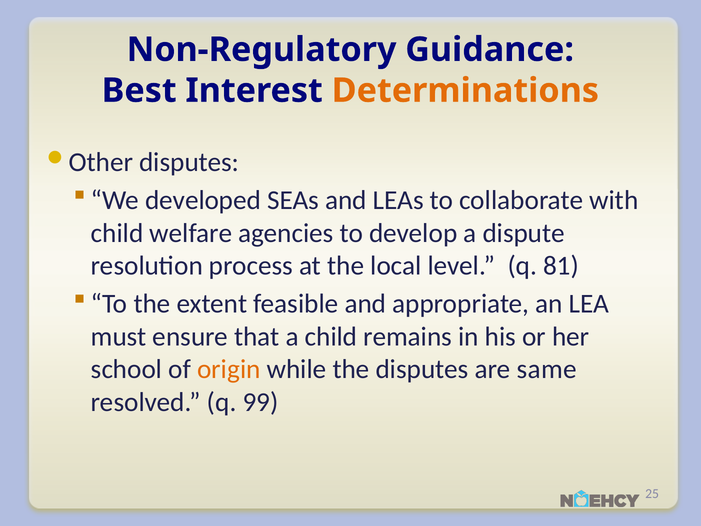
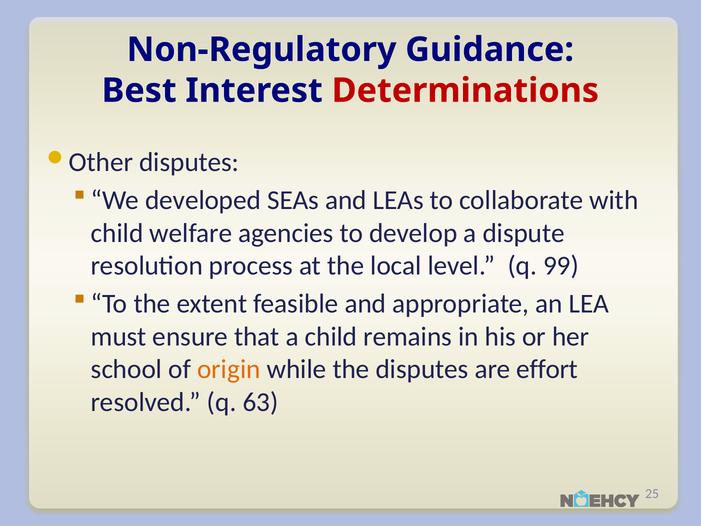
Determinations colour: orange -> red
81: 81 -> 99
same: same -> effort
99: 99 -> 63
